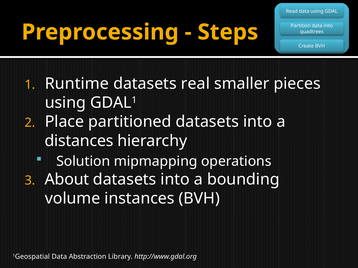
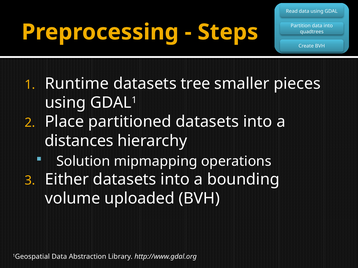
real: real -> tree
About: About -> Either
instances: instances -> uploaded
